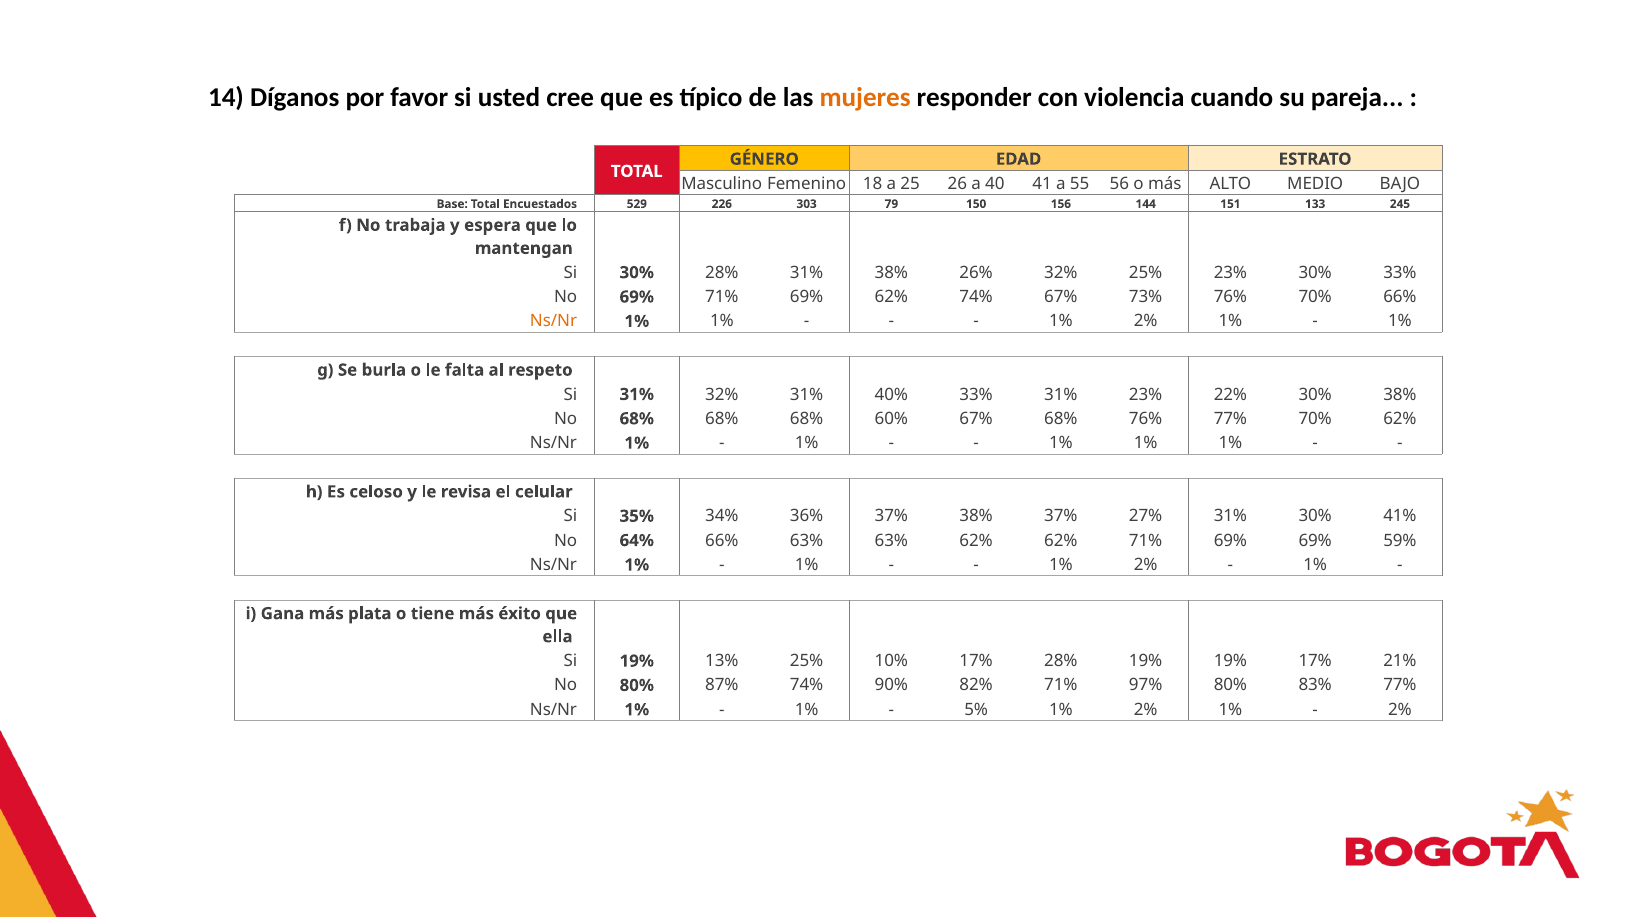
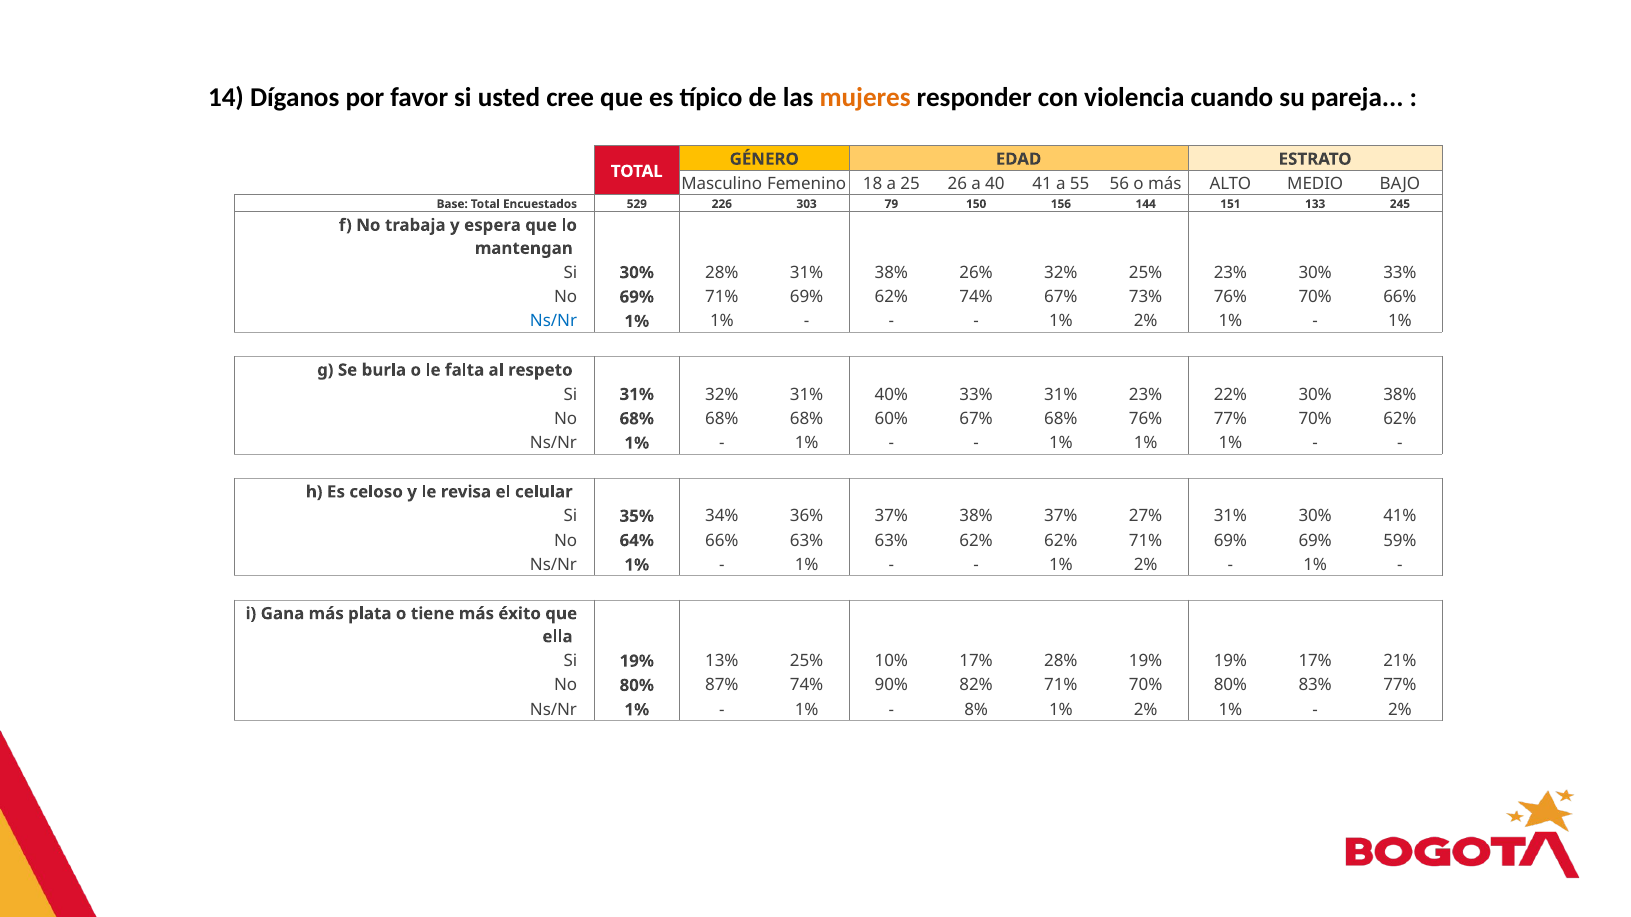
Ns/Nr at (553, 321) colour: orange -> blue
71% 97%: 97% -> 70%
5%: 5% -> 8%
